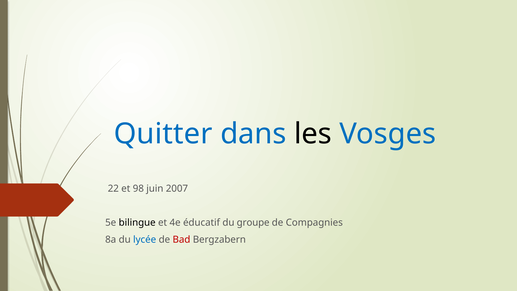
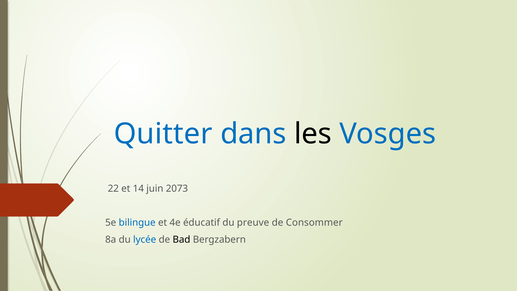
98: 98 -> 14
2007: 2007 -> 2073
bilingue colour: black -> blue
groupe: groupe -> preuve
Compagnies: Compagnies -> Consommer
Bad colour: red -> black
